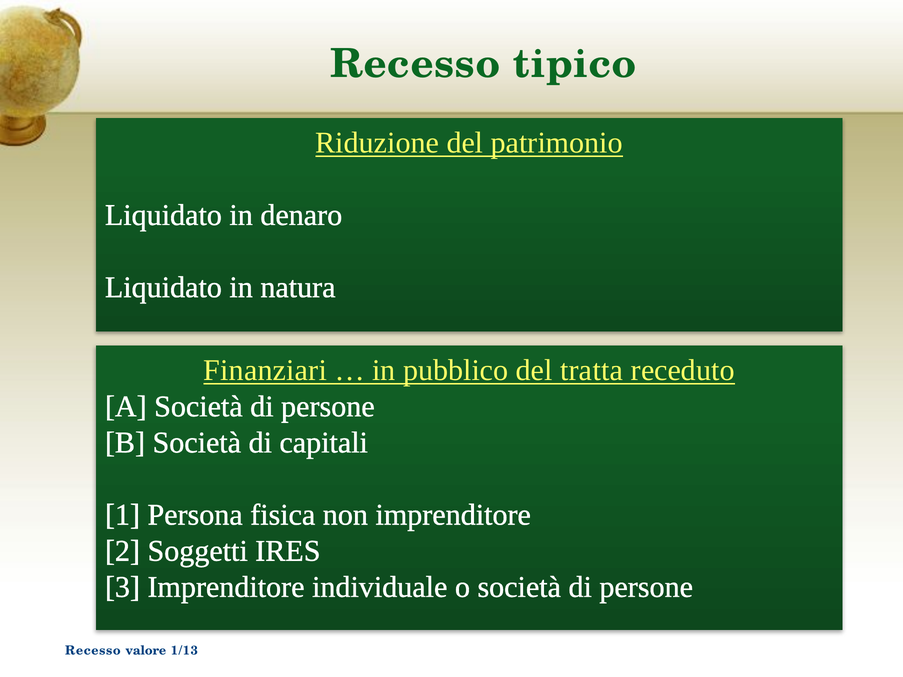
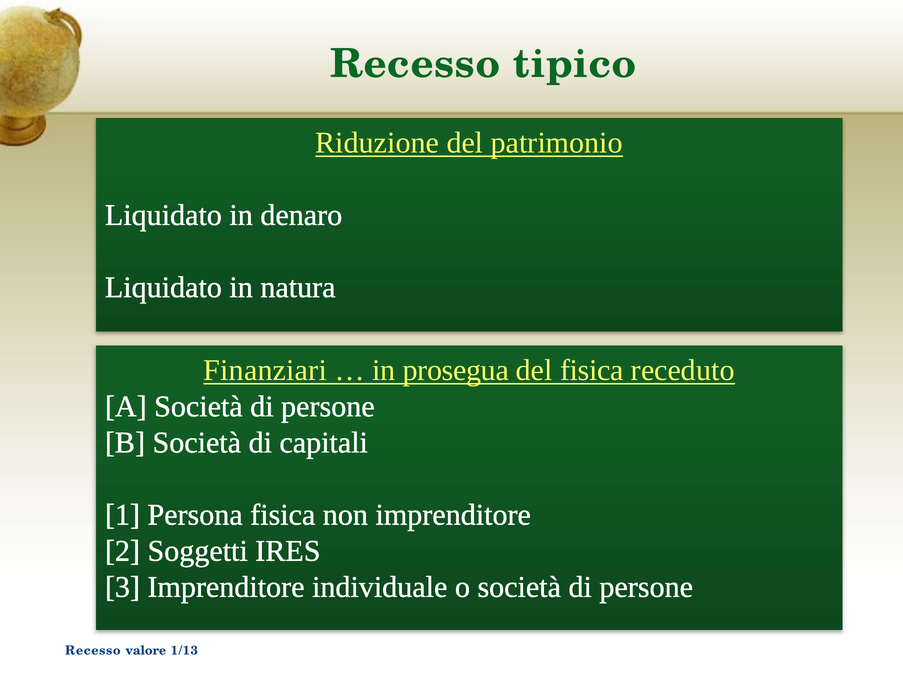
pubblico: pubblico -> prosegua
del tratta: tratta -> fisica
